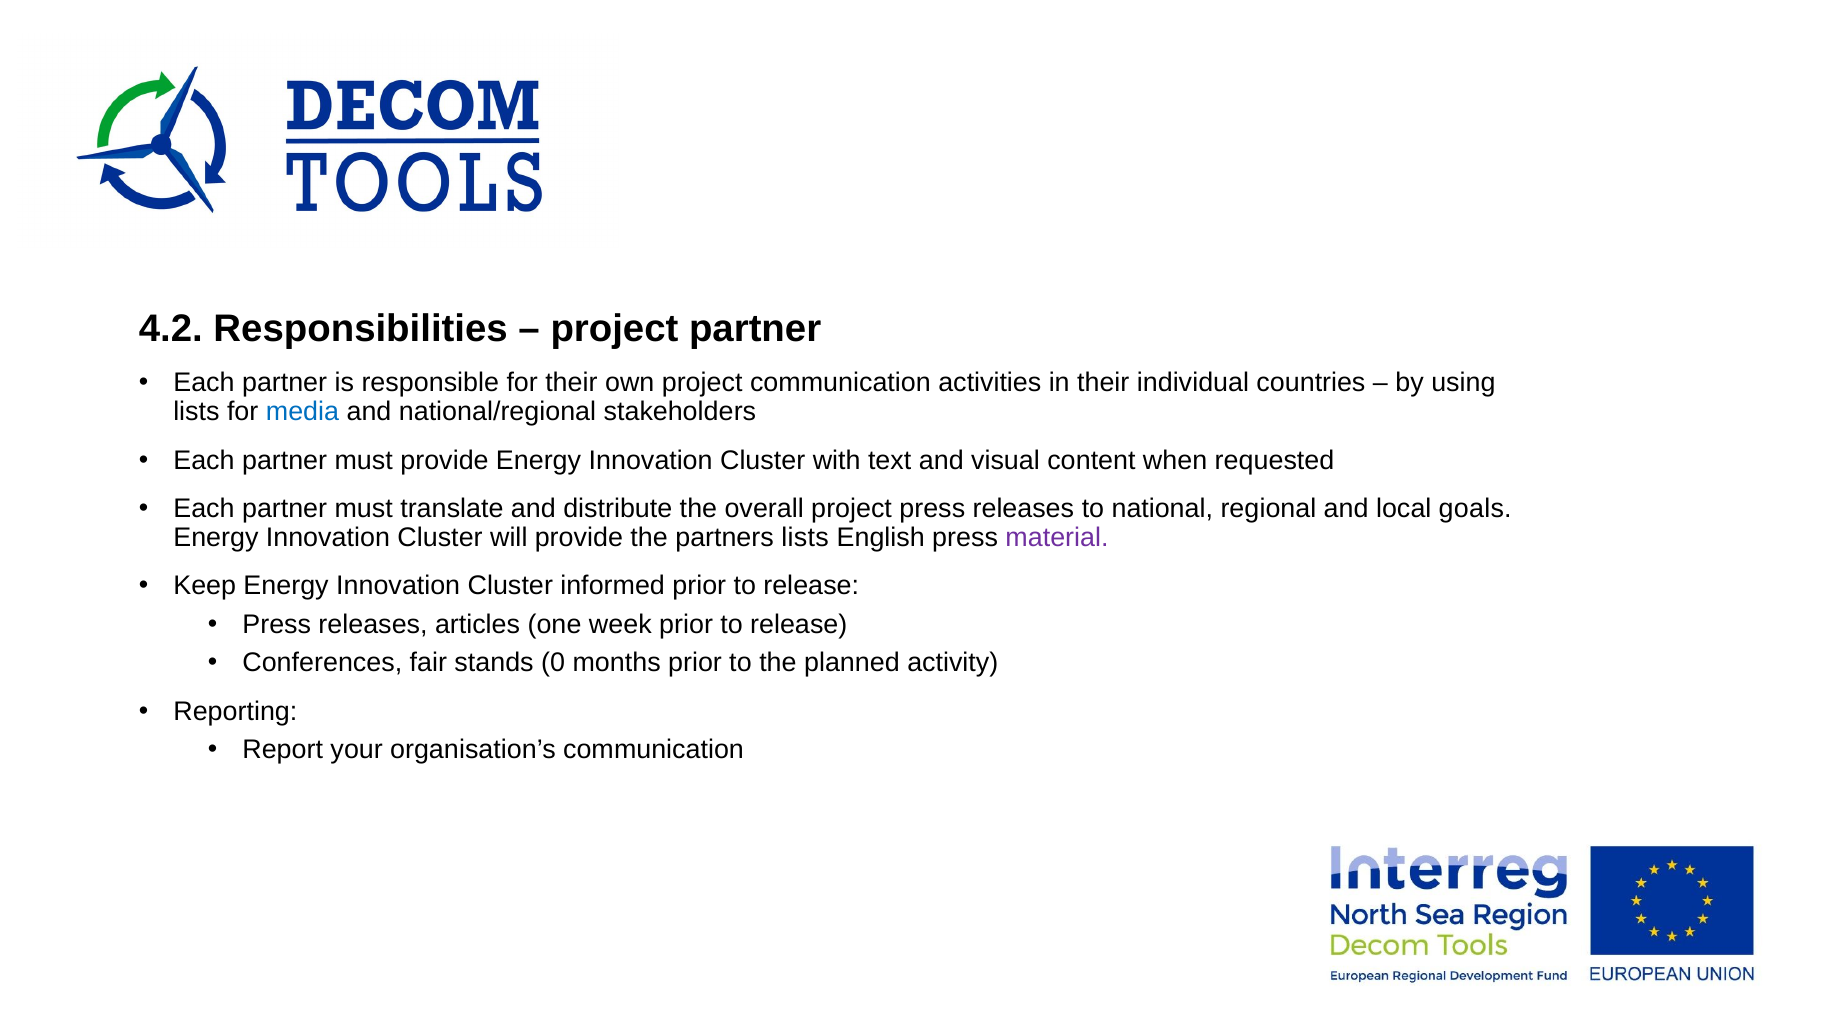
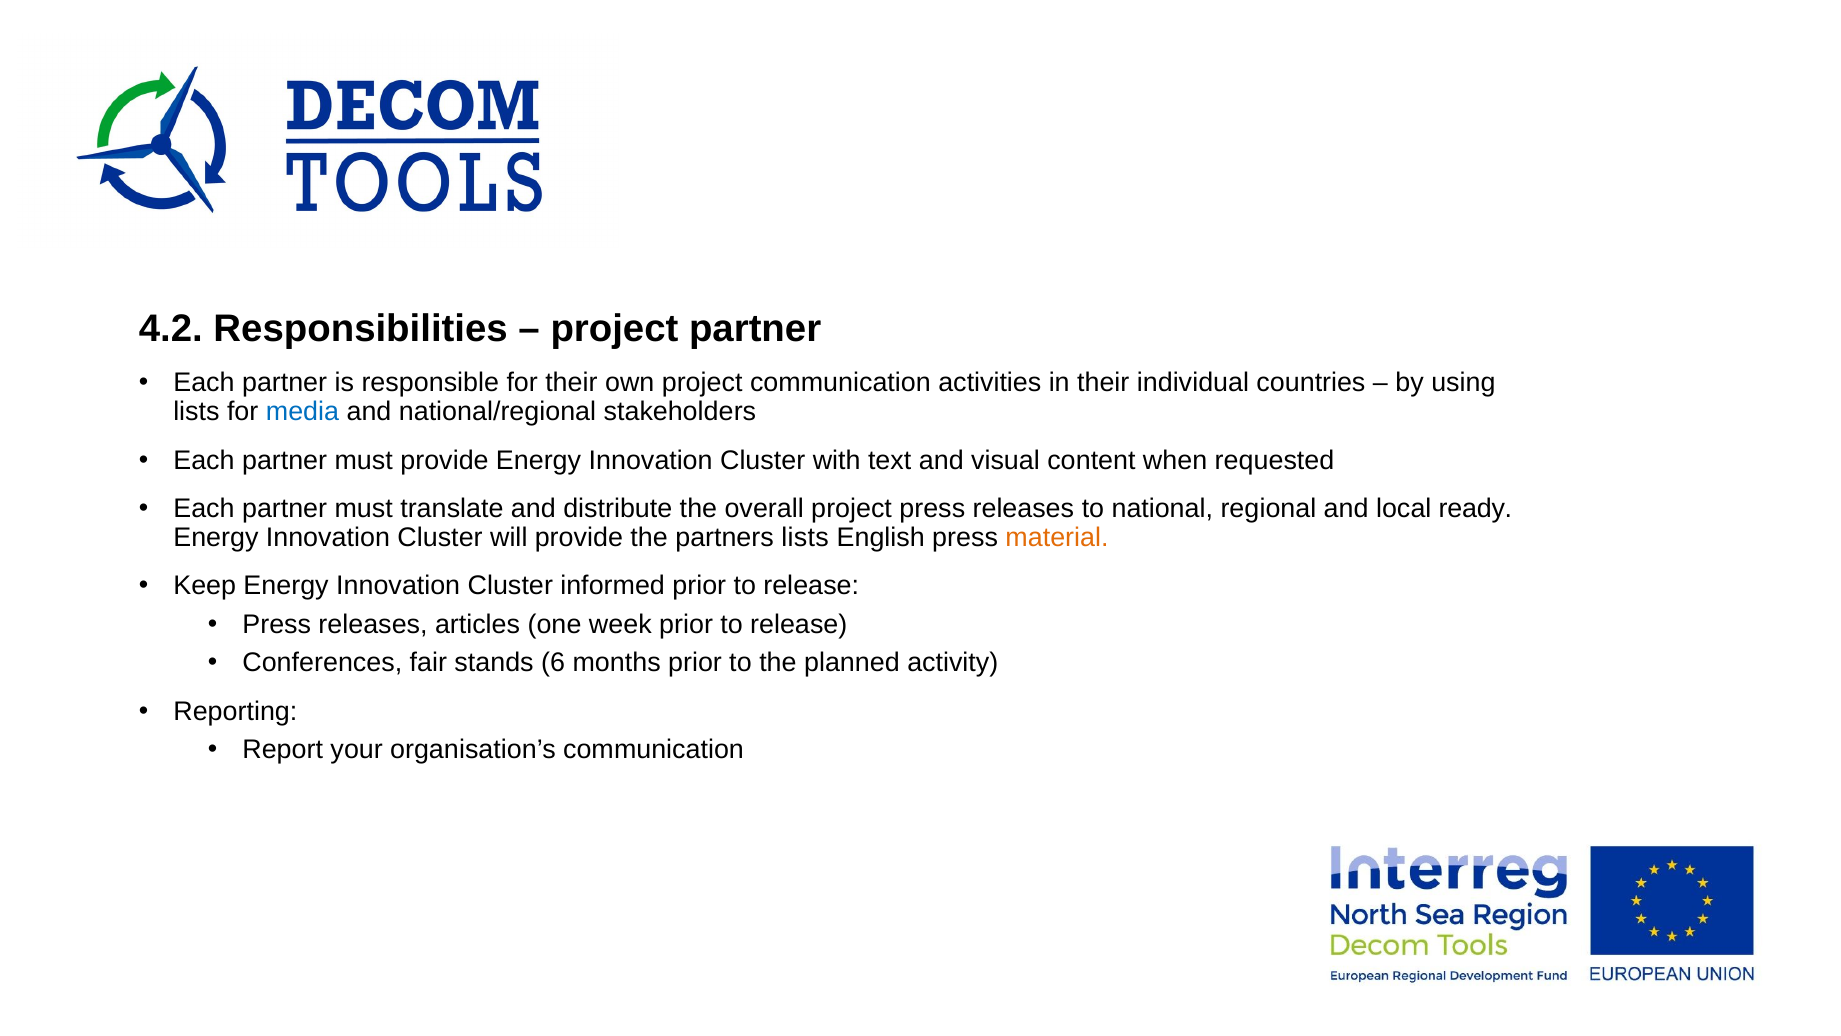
goals: goals -> ready
material colour: purple -> orange
0: 0 -> 6
